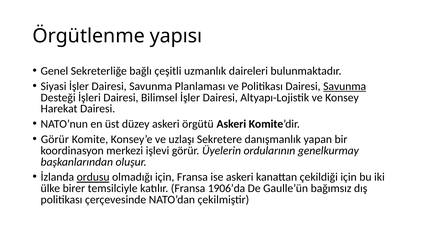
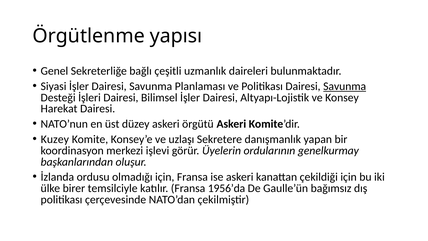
Görür at (55, 139): Görür -> Kuzey
ordusu underline: present -> none
1906’da: 1906’da -> 1956’da
